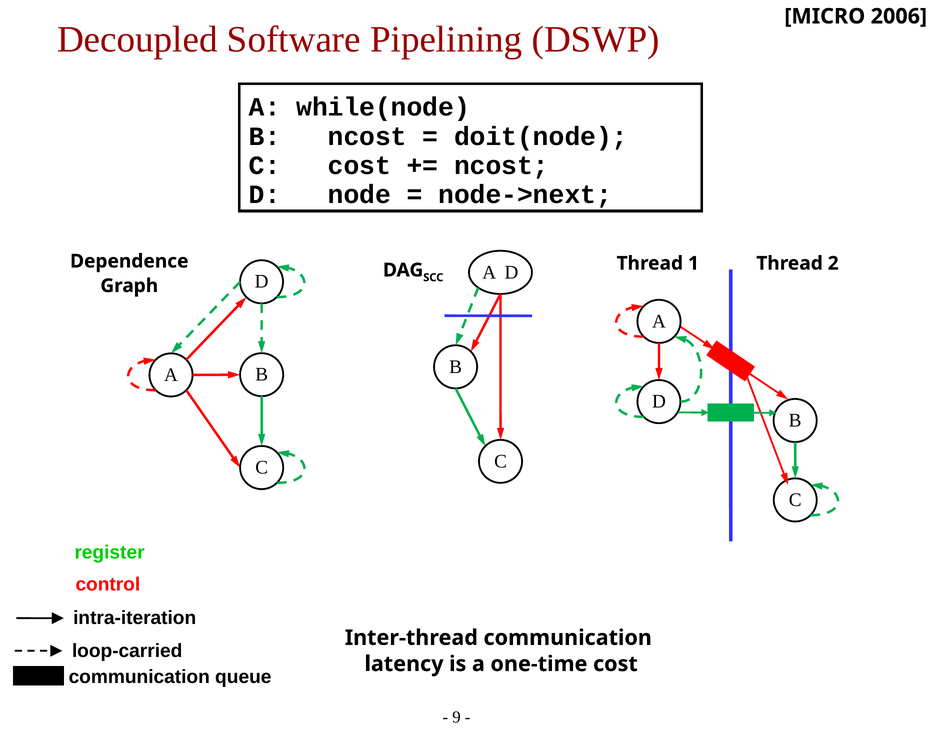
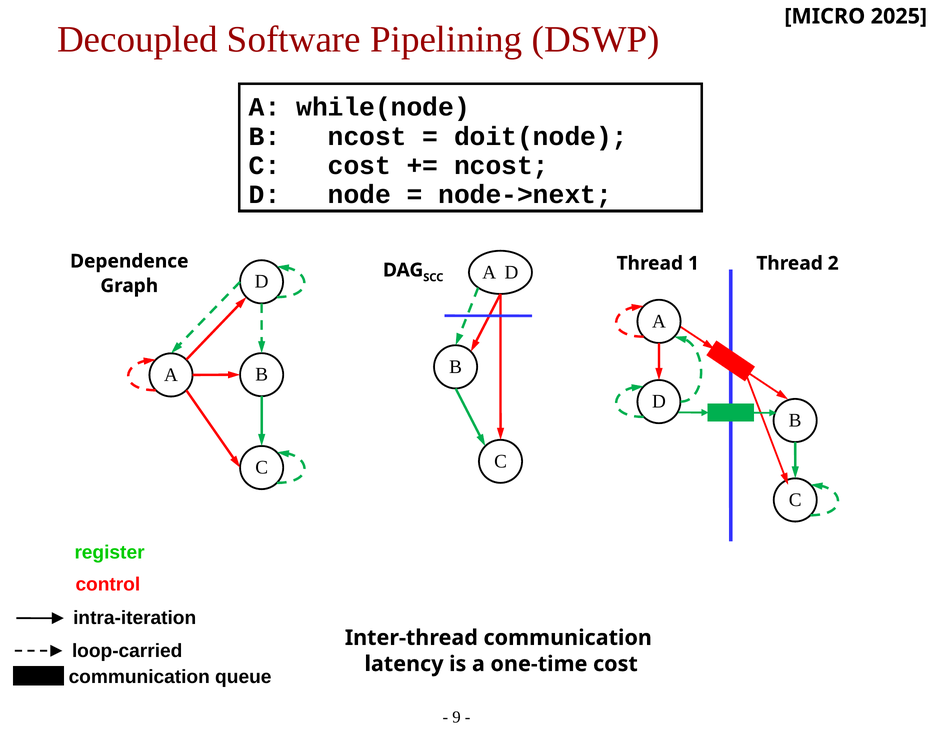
2006: 2006 -> 2025
